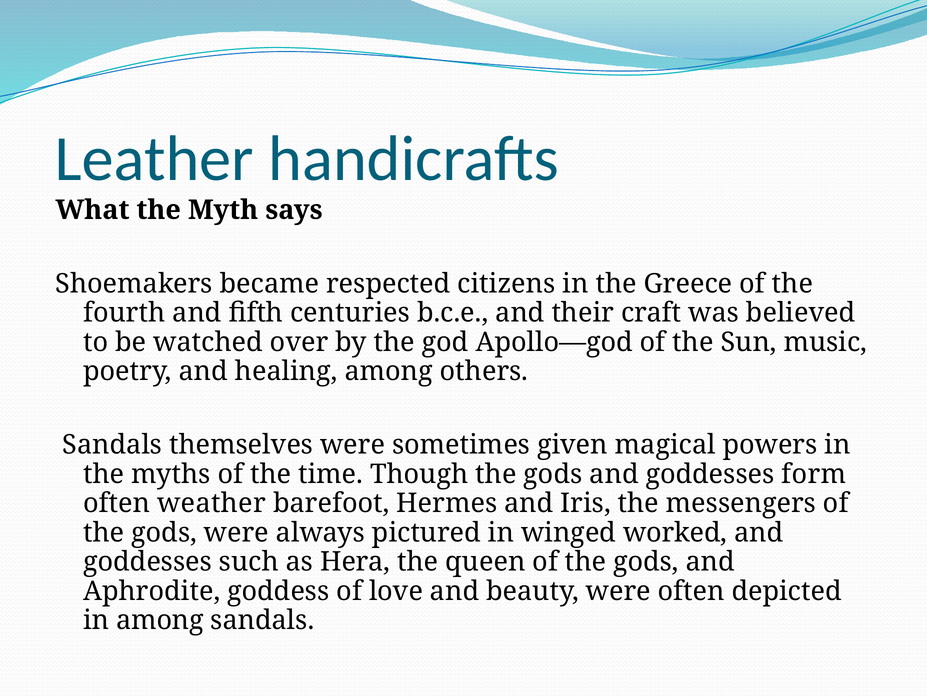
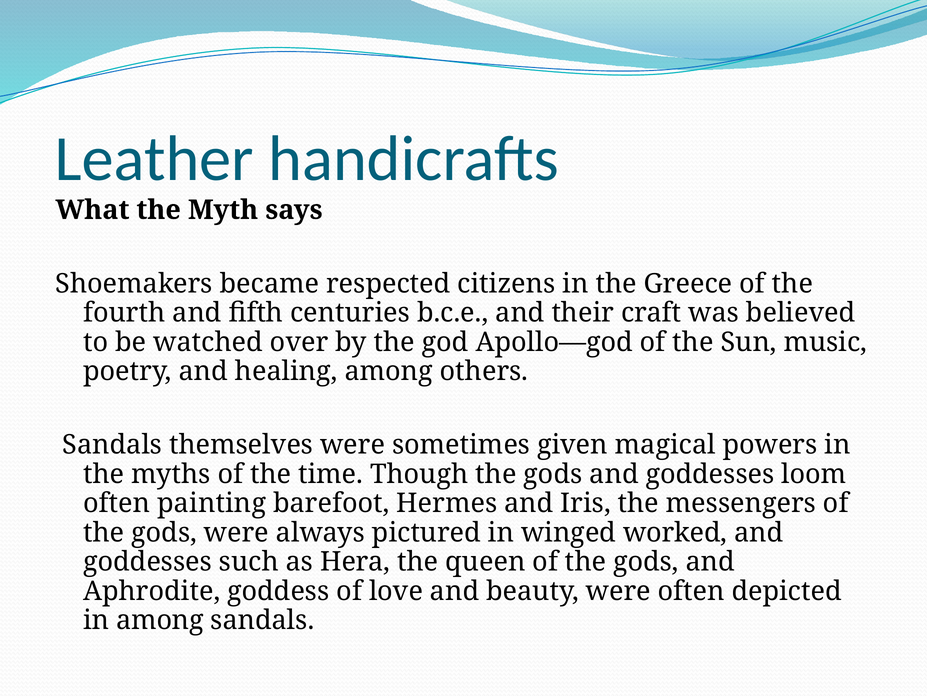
form: form -> loom
weather: weather -> painting
